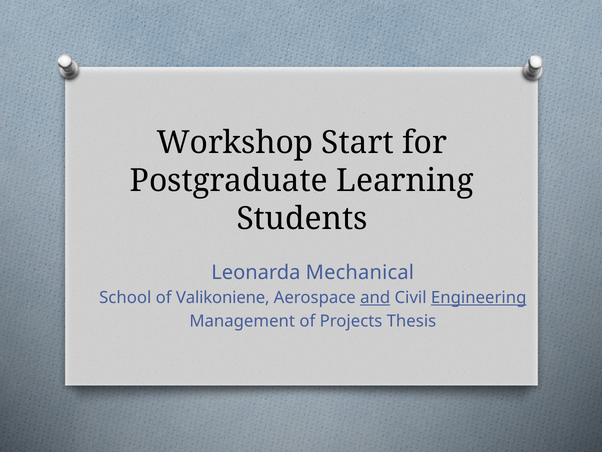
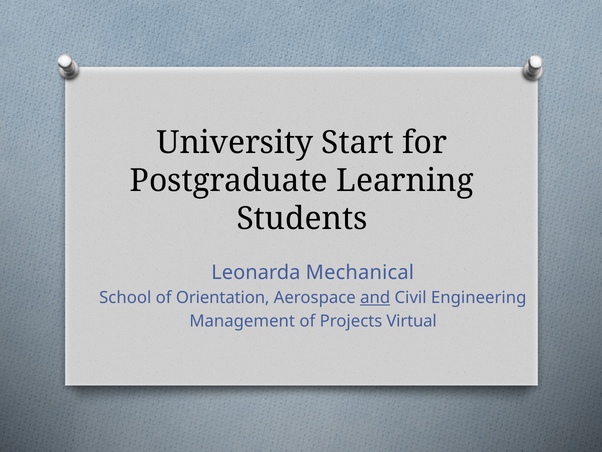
Workshop: Workshop -> University
Valikoniene: Valikoniene -> Orientation
Engineering underline: present -> none
Thesis: Thesis -> Virtual
